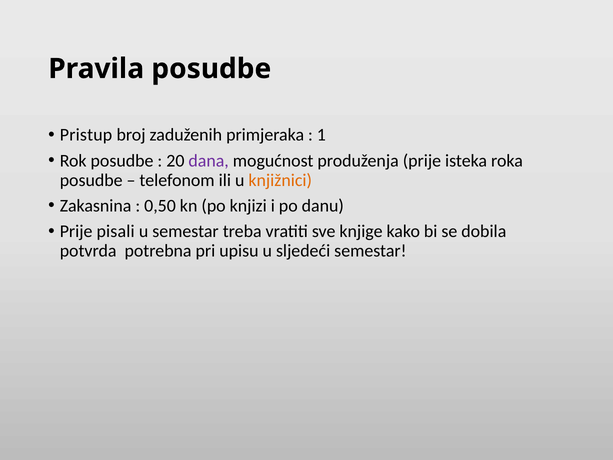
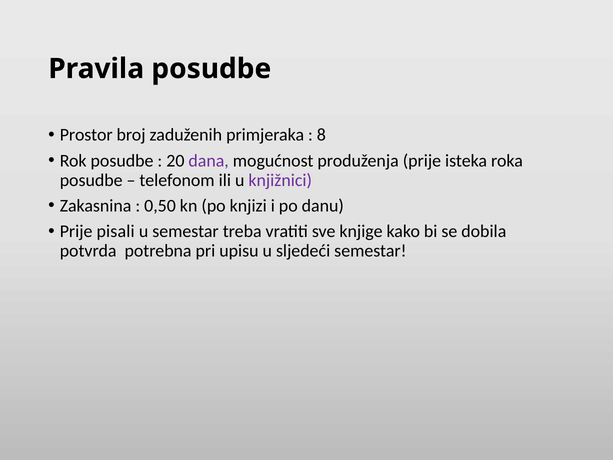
Pristup: Pristup -> Prostor
1: 1 -> 8
knjižnici colour: orange -> purple
